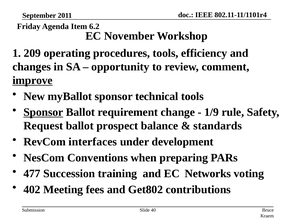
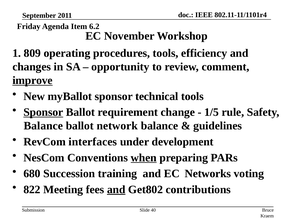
209: 209 -> 809
1/9: 1/9 -> 1/5
Request at (43, 126): Request -> Balance
prospect: prospect -> network
standards: standards -> guidelines
when underline: none -> present
477: 477 -> 680
402: 402 -> 822
and at (116, 190) underline: none -> present
